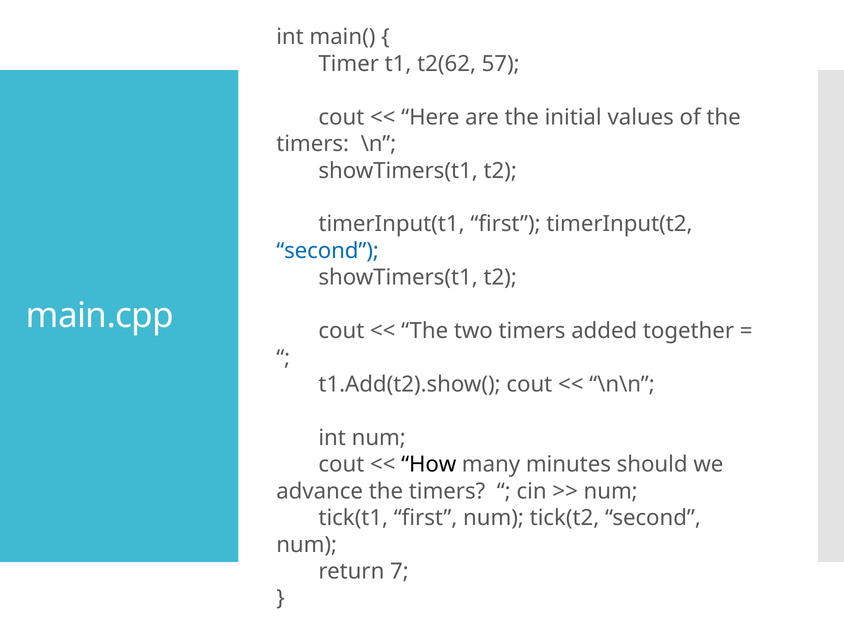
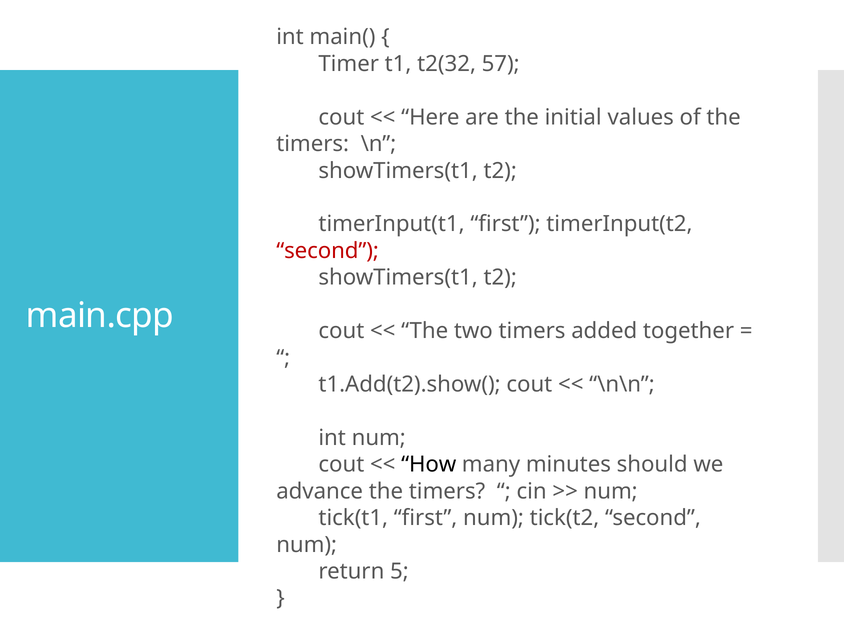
t2(62: t2(62 -> t2(32
second at (328, 251) colour: blue -> red
7: 7 -> 5
